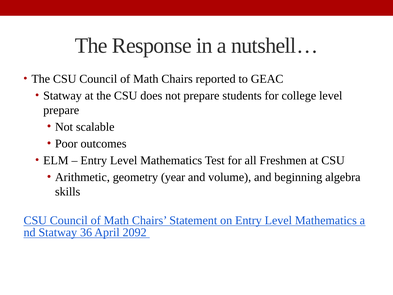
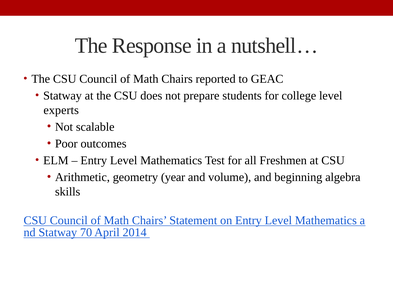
prepare at (61, 110): prepare -> experts
36: 36 -> 70
2092: 2092 -> 2014
